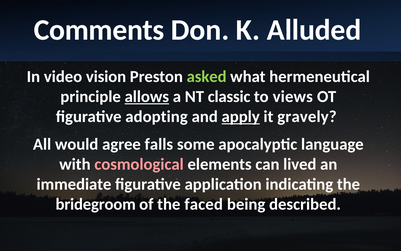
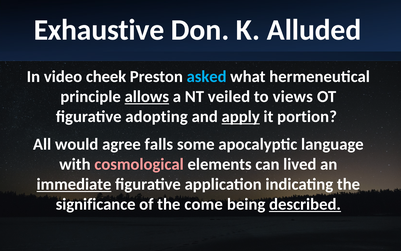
Comments: Comments -> Exhaustive
vision: vision -> cheek
asked colour: light green -> light blue
classic: classic -> veiled
gravely: gravely -> portion
immediate underline: none -> present
bridegroom: bridegroom -> significance
faced: faced -> come
described underline: none -> present
